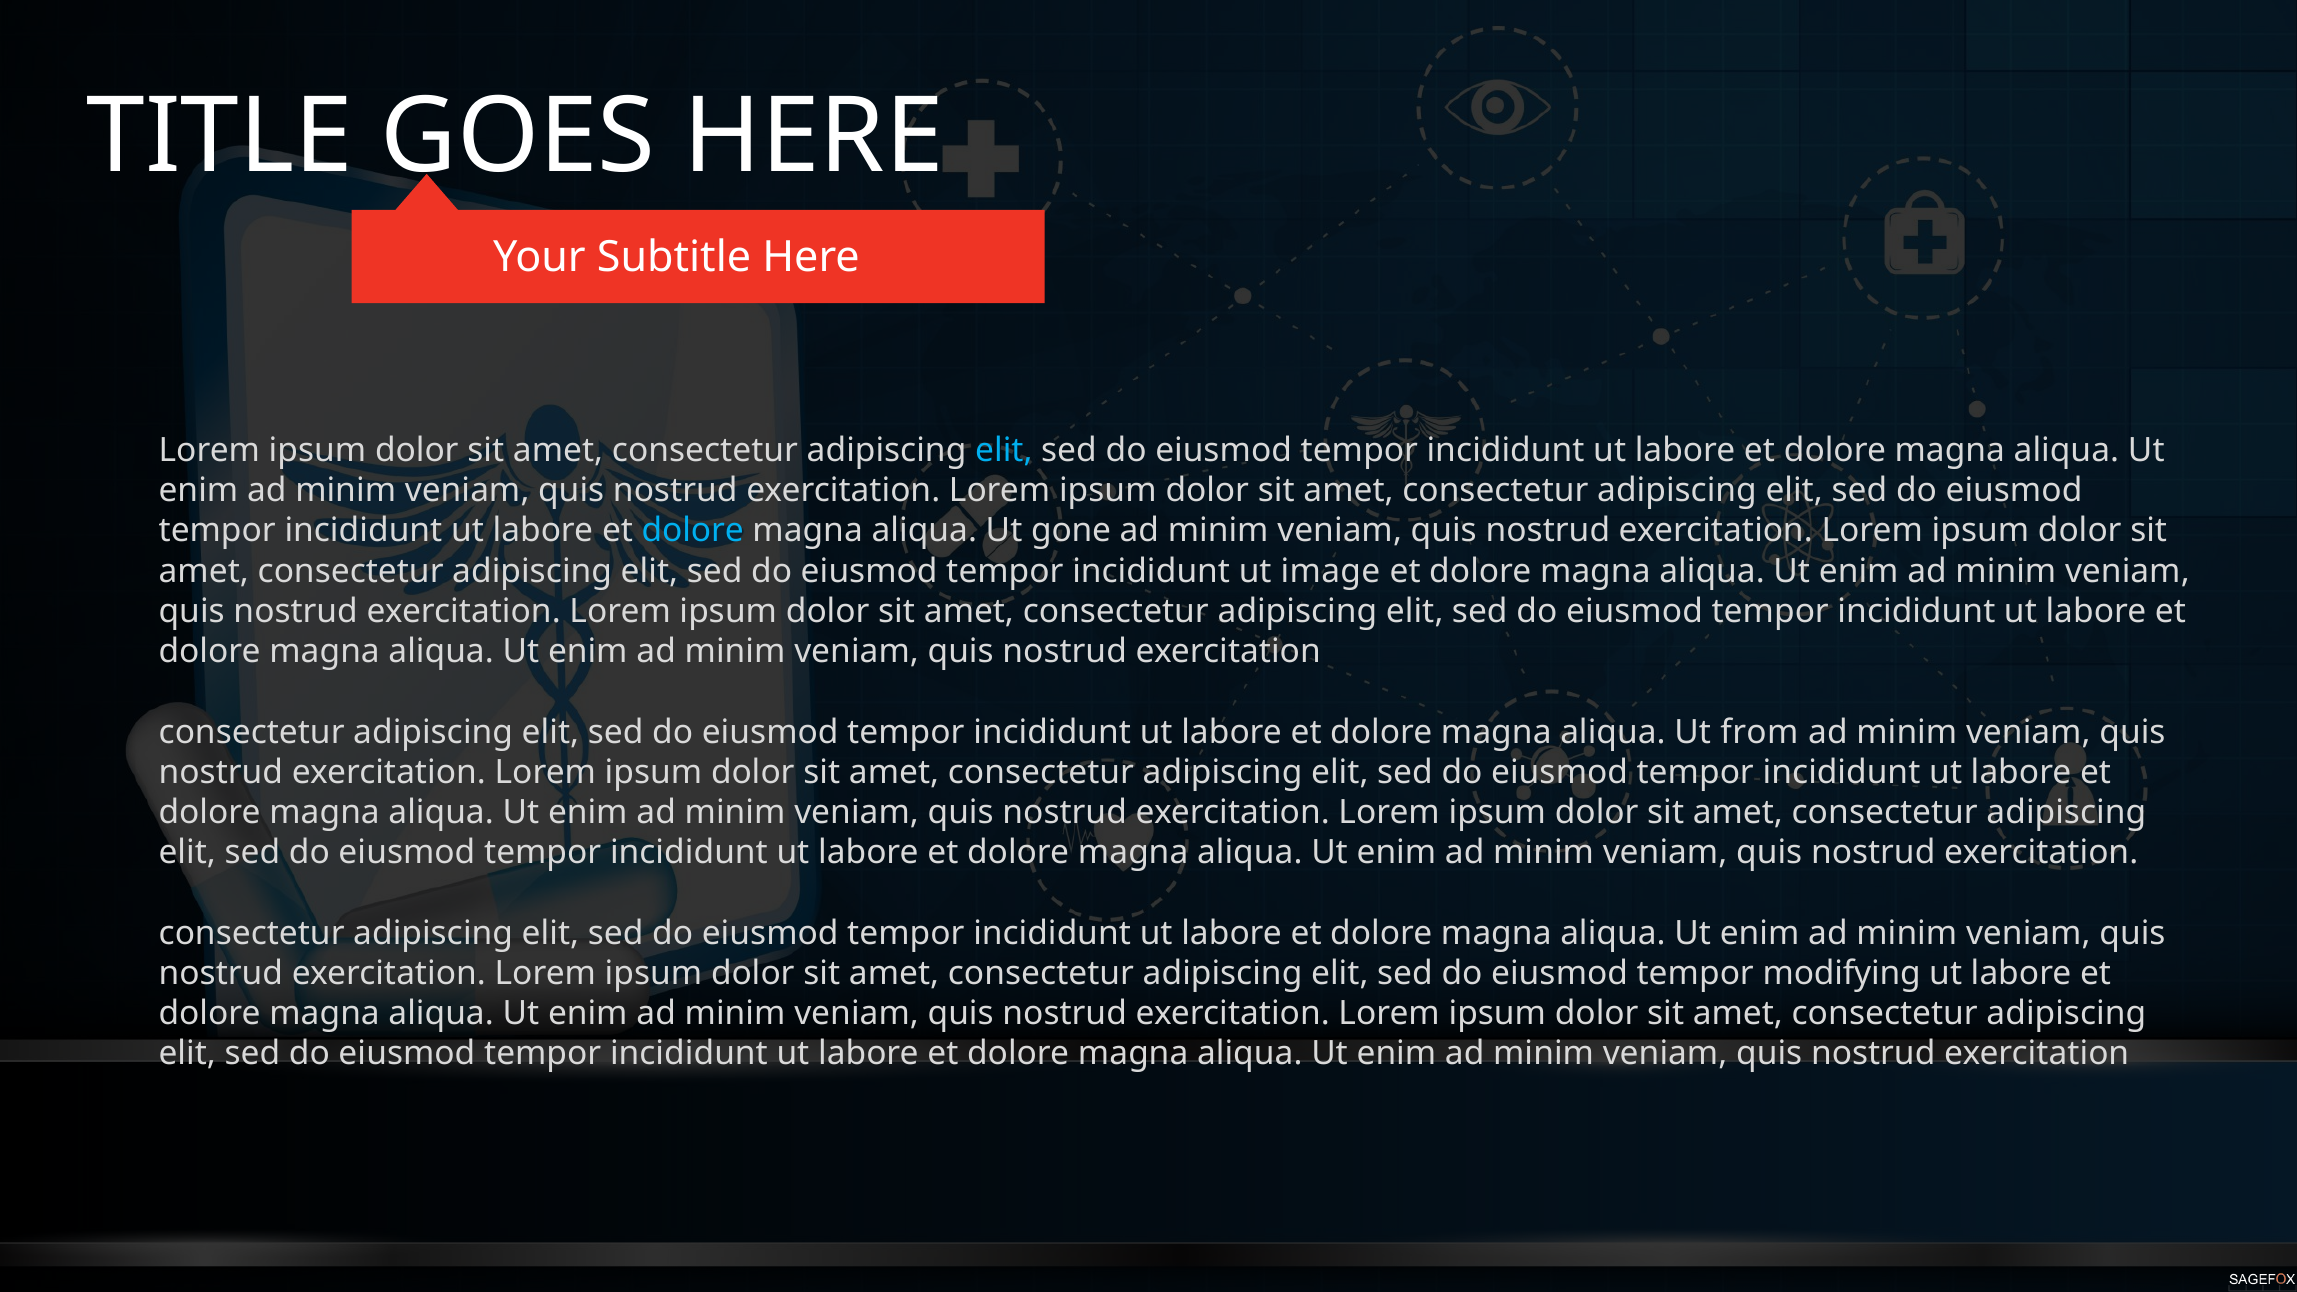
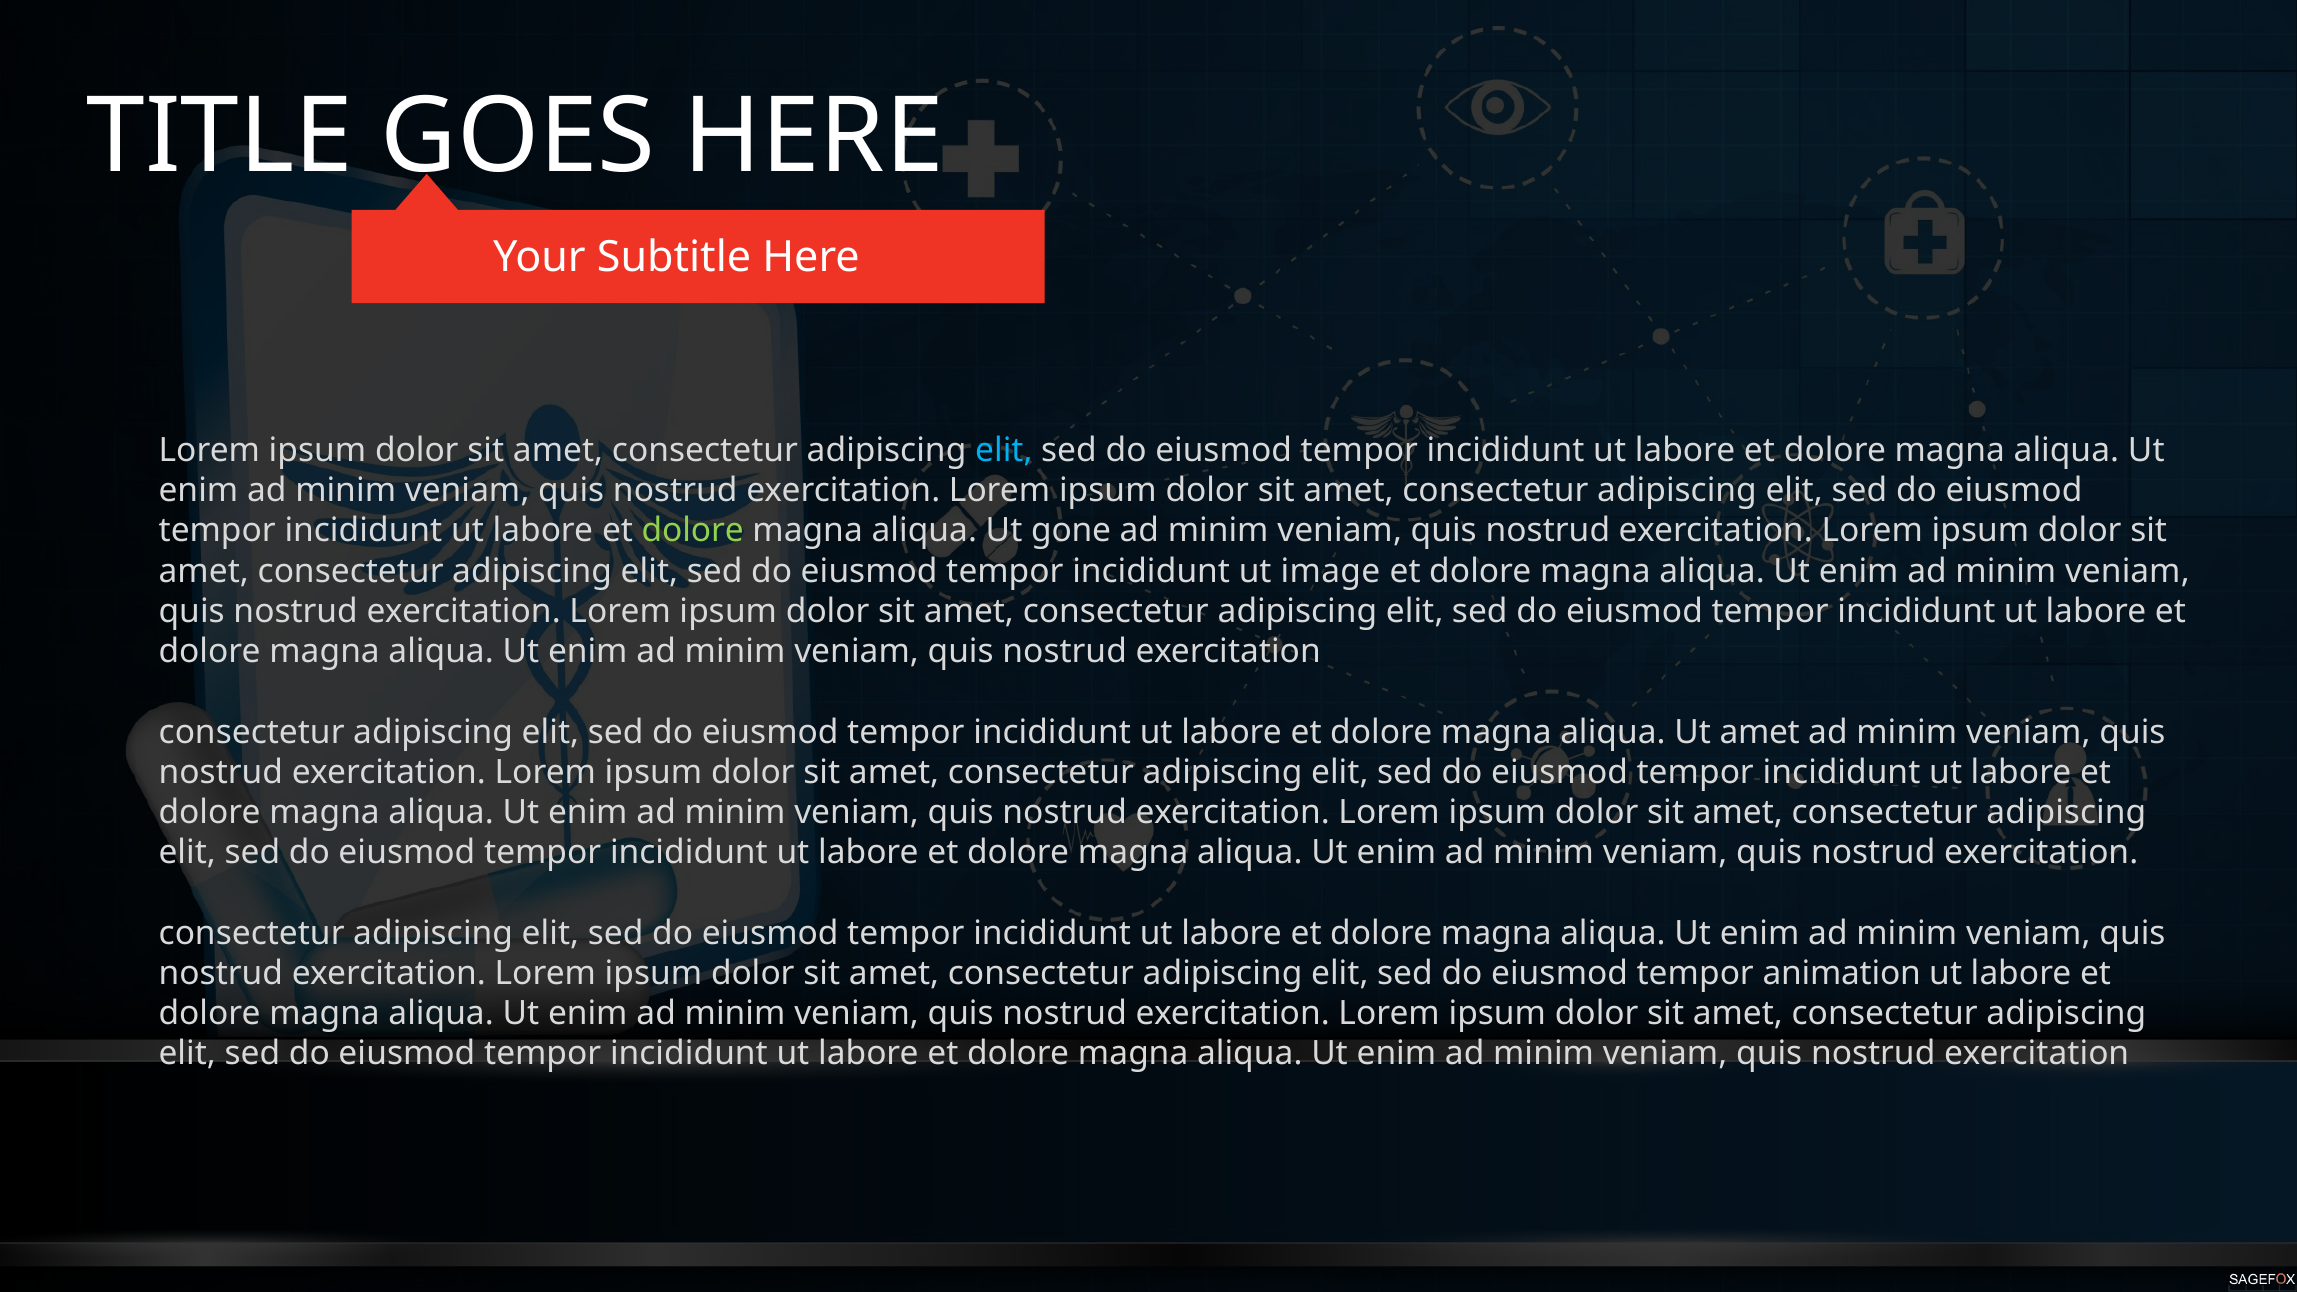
dolore at (693, 531) colour: light blue -> light green
Ut from: from -> amet
modifying: modifying -> animation
